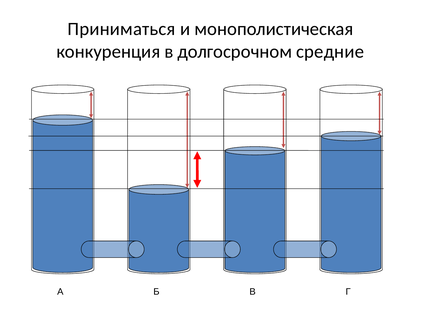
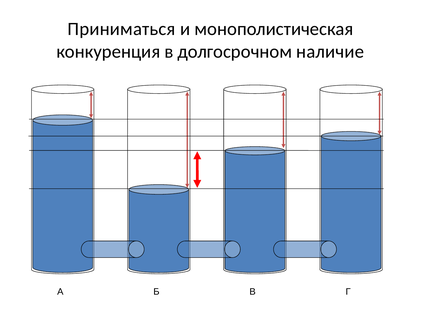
средние: средние -> наличие
